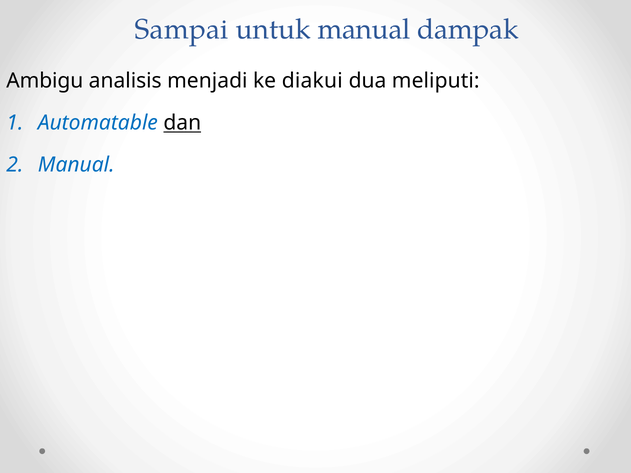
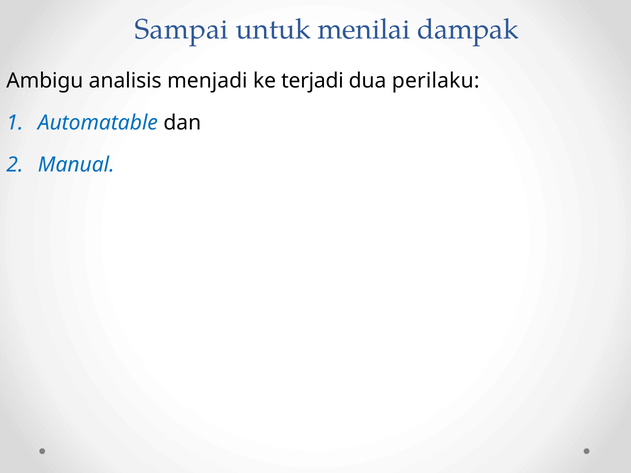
untuk manual: manual -> menilai
diakui: diakui -> terjadi
meliputi: meliputi -> perilaku
dan underline: present -> none
